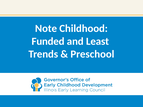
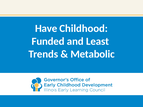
Note: Note -> Have
Preschool: Preschool -> Metabolic
